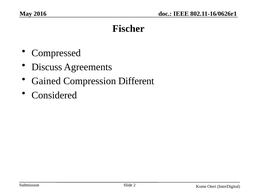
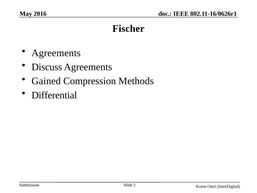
Compressed at (56, 53): Compressed -> Agreements
Different: Different -> Methods
Considered: Considered -> Differential
